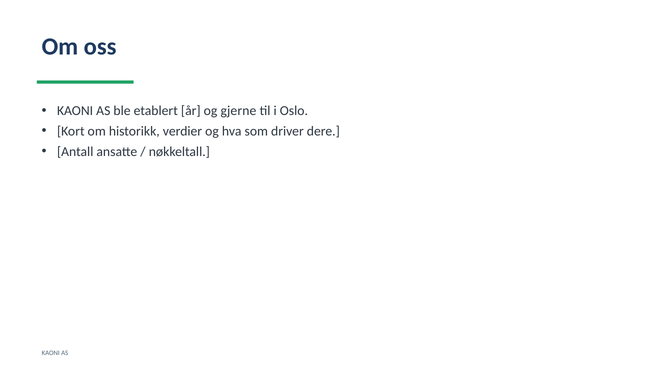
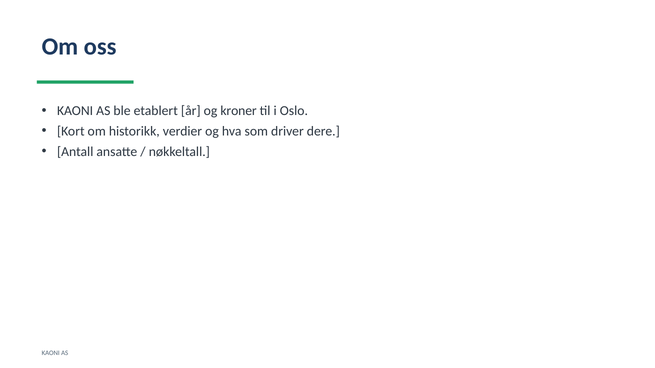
gjerne: gjerne -> kroner
